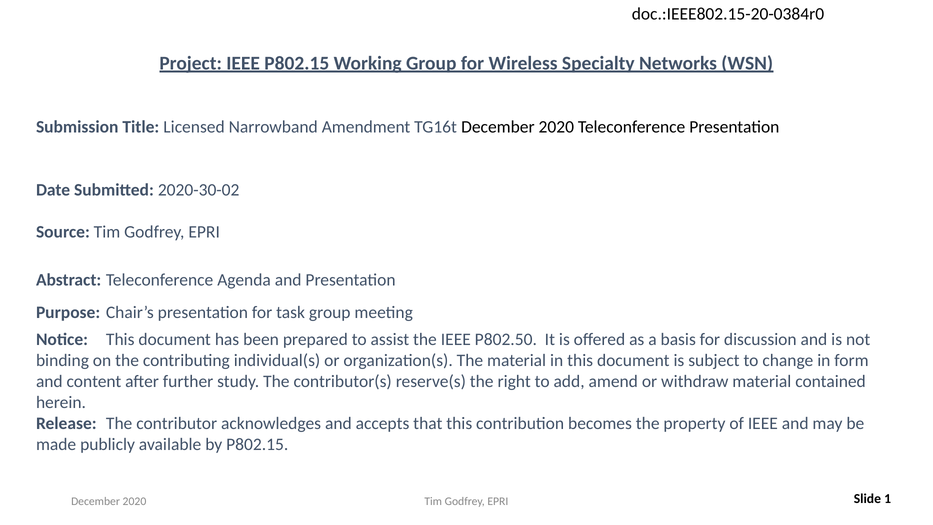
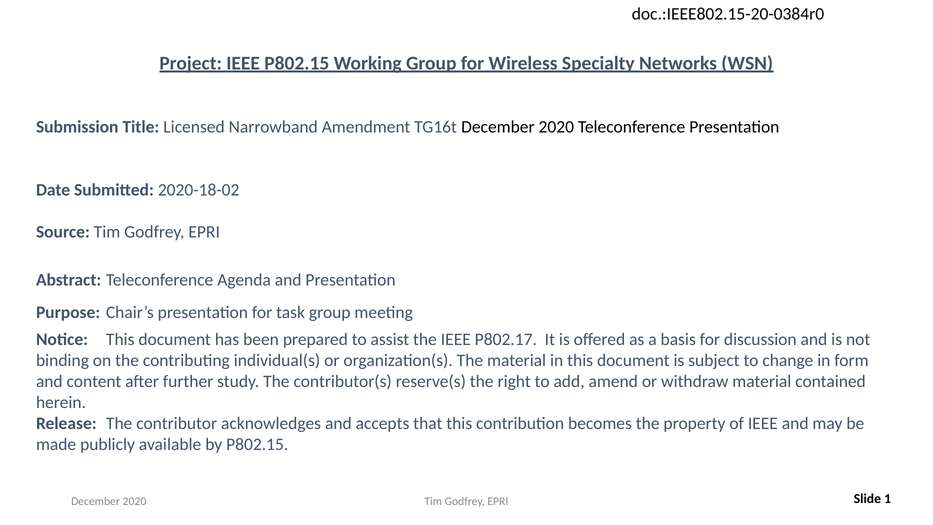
2020-30-02: 2020-30-02 -> 2020-18-02
P802.50: P802.50 -> P802.17
